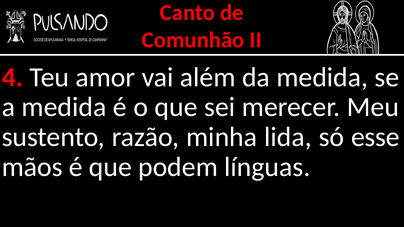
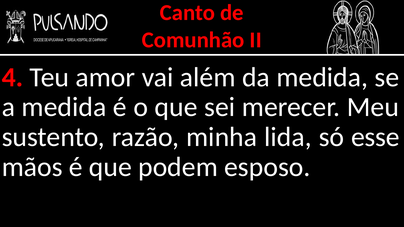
línguas: línguas -> esposo
